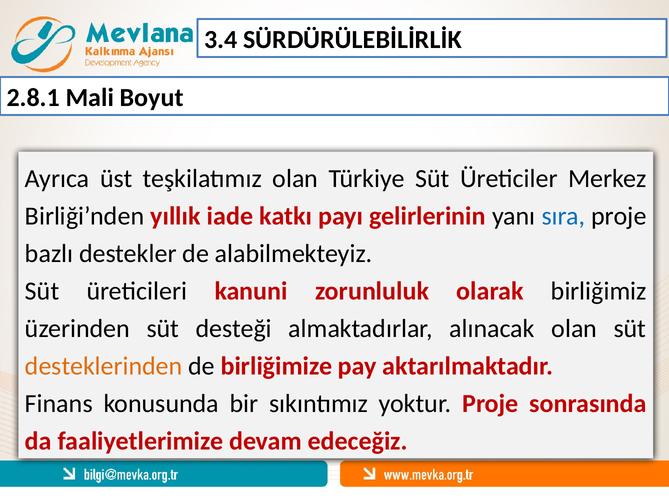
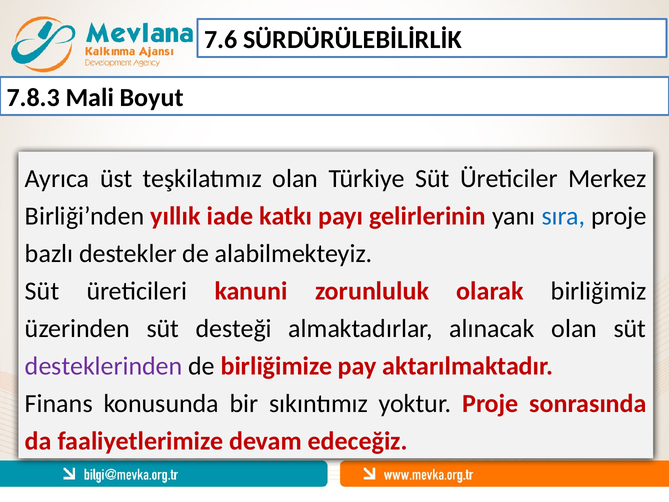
3.4: 3.4 -> 7.6
2.8.1: 2.8.1 -> 7.8.3
desteklerinden colour: orange -> purple
